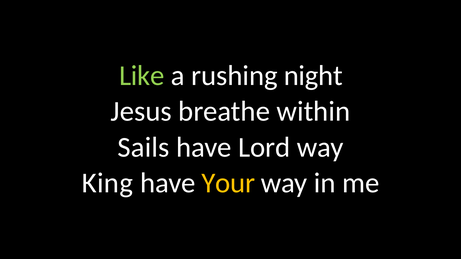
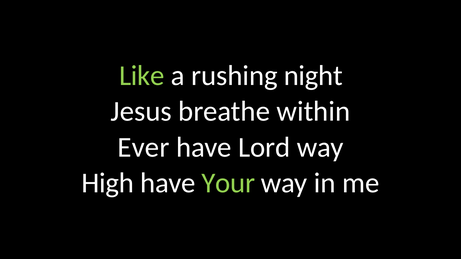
Sails: Sails -> Ever
King: King -> High
Your colour: yellow -> light green
